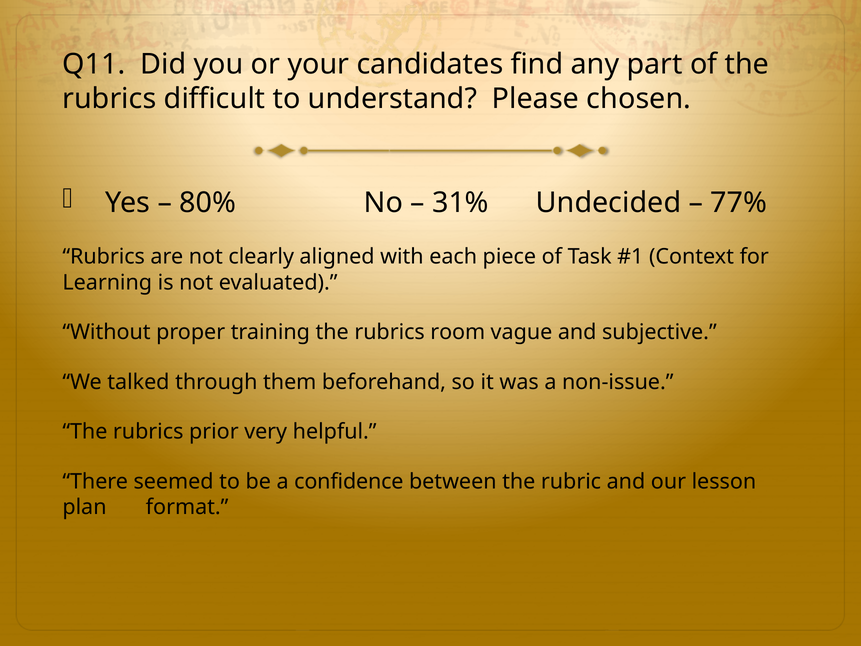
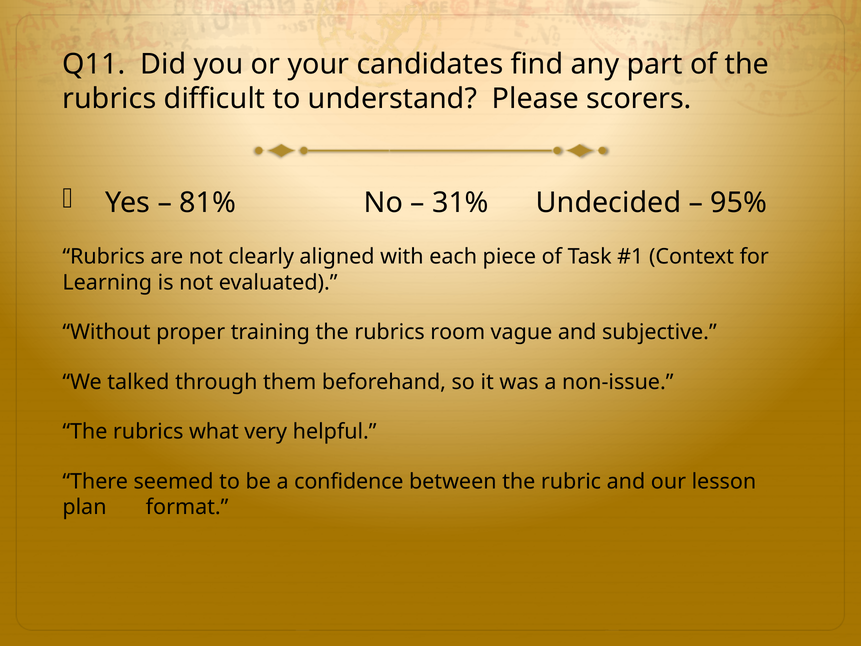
chosen: chosen -> scorers
80%: 80% -> 81%
77%: 77% -> 95%
prior: prior -> what
